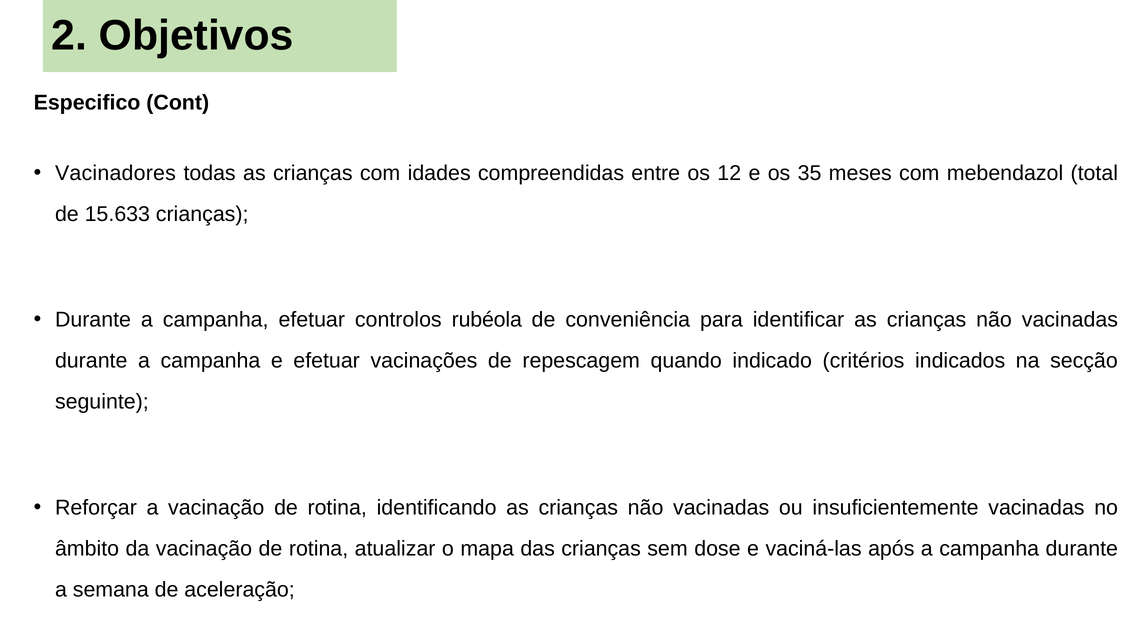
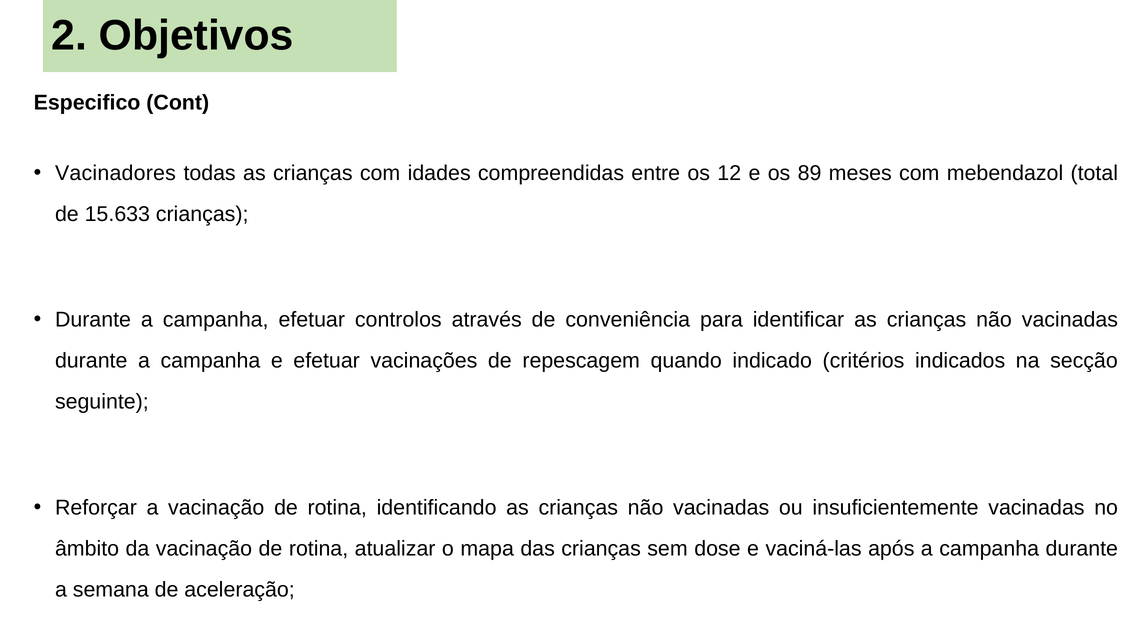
35: 35 -> 89
rubéola: rubéola -> através
